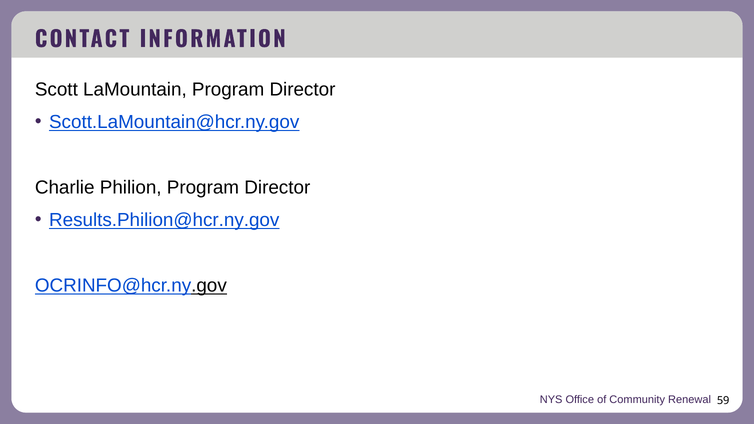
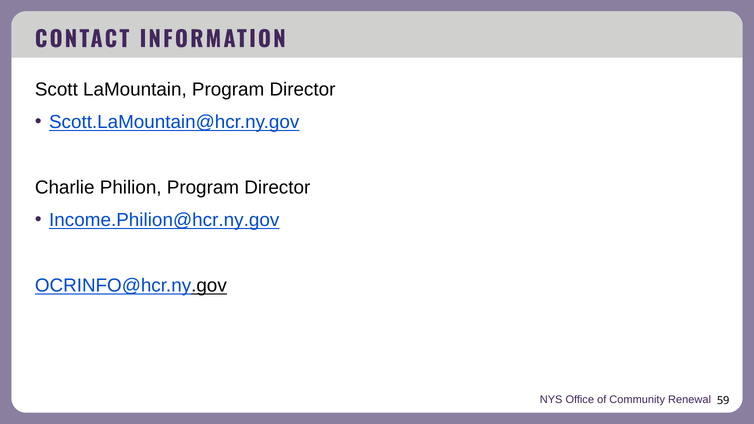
Results.Philion@hcr.ny.gov: Results.Philion@hcr.ny.gov -> Income.Philion@hcr.ny.gov
